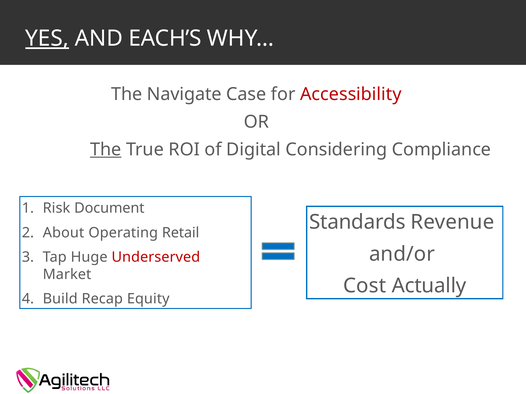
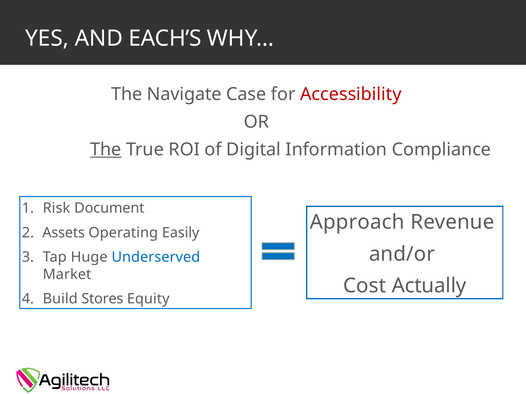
YES underline: present -> none
Considering: Considering -> Information
Standards: Standards -> Approach
About: About -> Assets
Retail: Retail -> Easily
Underserved colour: red -> blue
Recap: Recap -> Stores
